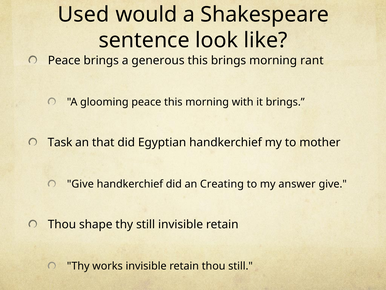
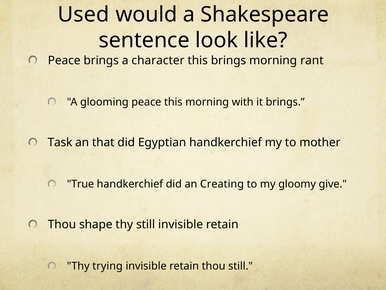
generous: generous -> character
Give at (80, 184): Give -> True
answer: answer -> gloomy
works: works -> trying
